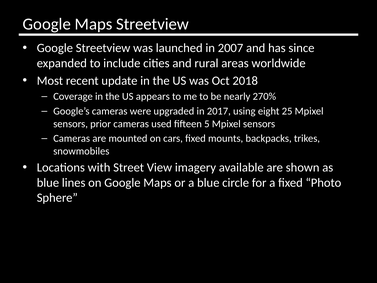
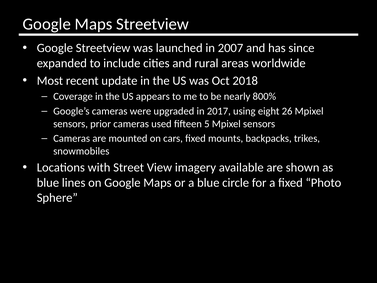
270%: 270% -> 800%
25: 25 -> 26
